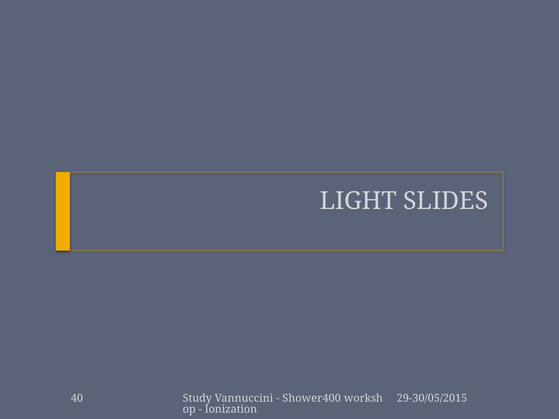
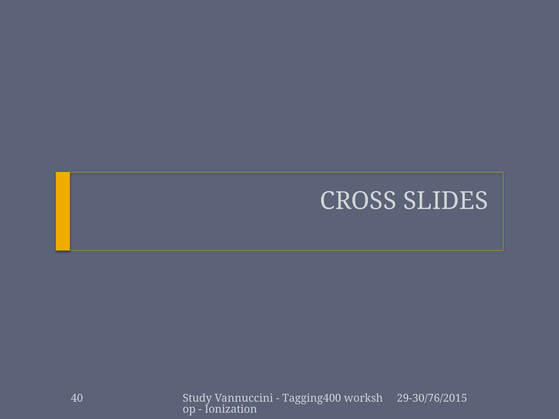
LIGHT: LIGHT -> CROSS
Shower400: Shower400 -> Tagging400
29-30/05/2015: 29-30/05/2015 -> 29-30/76/2015
